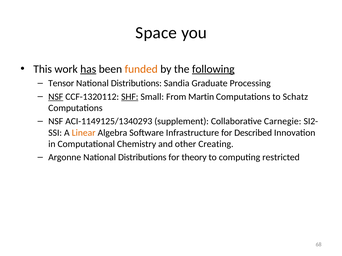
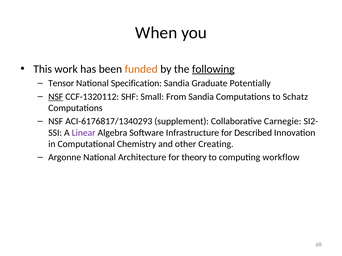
Space: Space -> When
has underline: present -> none
Distributions at (136, 84): Distributions -> Specification
Processing: Processing -> Potentially
SHF underline: present -> none
From Martin: Martin -> Sandia
ACI-1149125/1340293: ACI-1149125/1340293 -> ACI-6176817/1340293
Linear colour: orange -> purple
Argonne National Distributions: Distributions -> Architecture
restricted: restricted -> workflow
